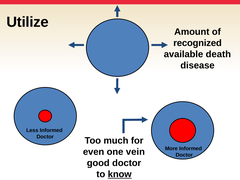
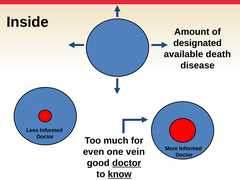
Utilize: Utilize -> Inside
recognized: recognized -> designated
doctor at (127, 163) underline: none -> present
